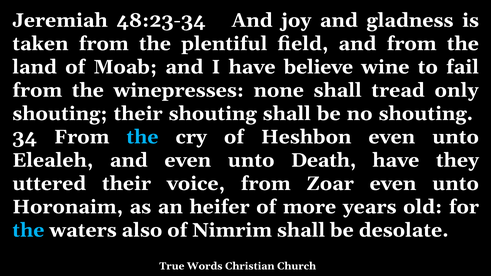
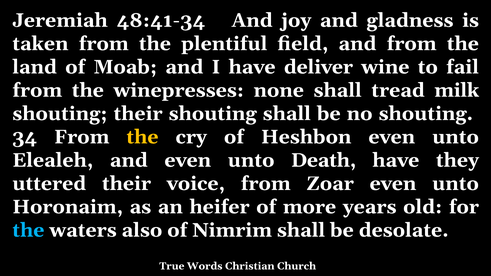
48:23-34: 48:23-34 -> 48:41-34
believe: believe -> deliver
only: only -> milk
the at (142, 137) colour: light blue -> yellow
